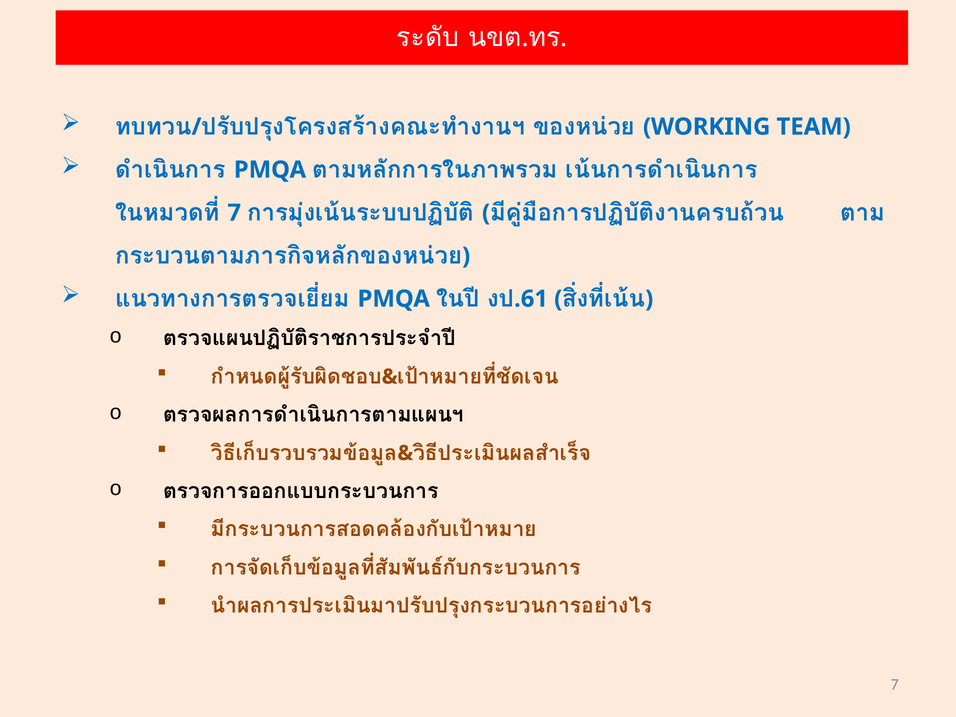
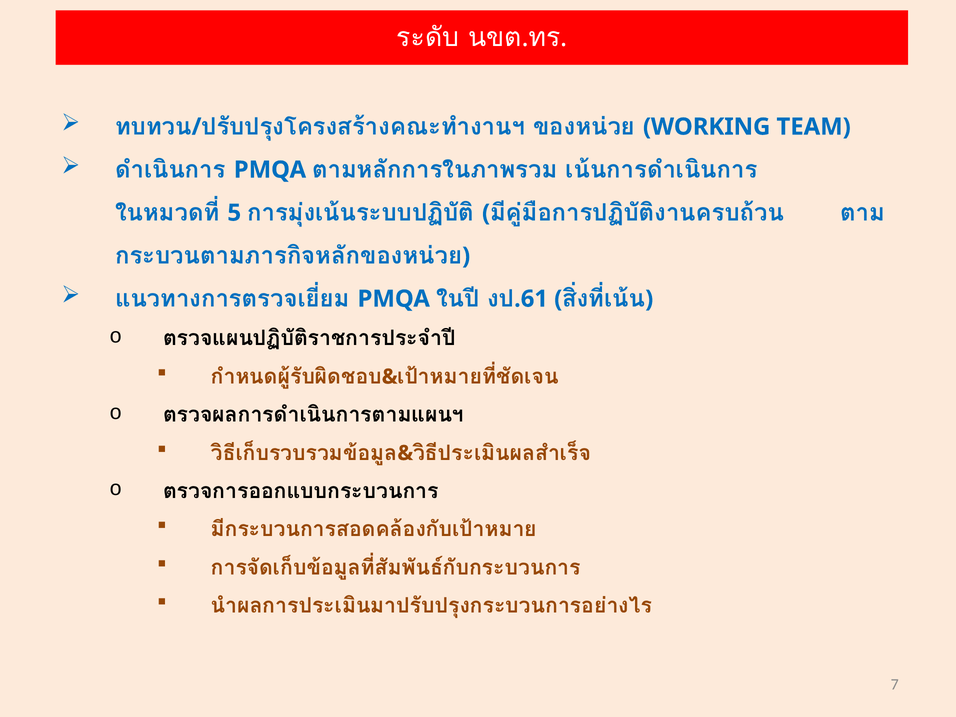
7 at (234, 213): 7 -> 5
